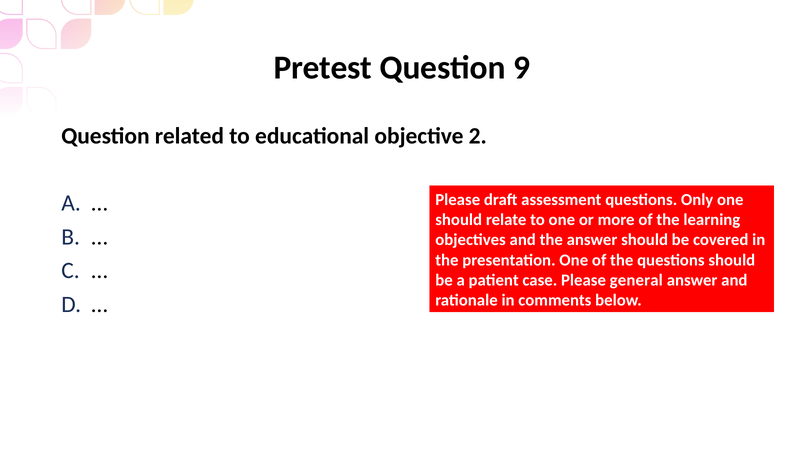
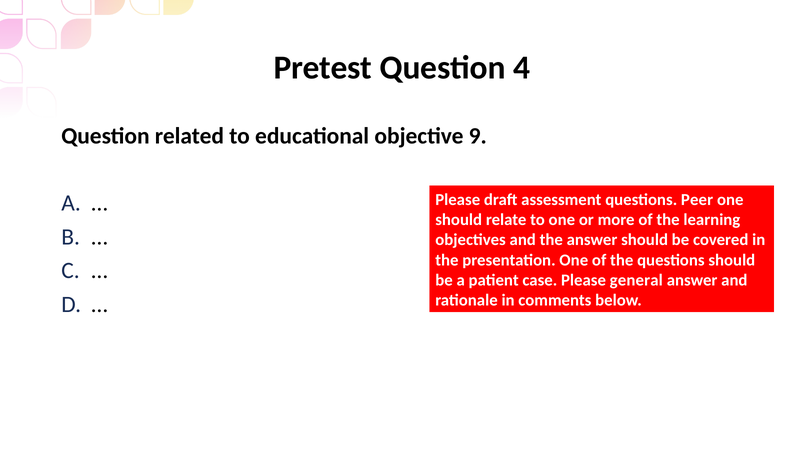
9: 9 -> 4
2: 2 -> 9
Only: Only -> Peer
